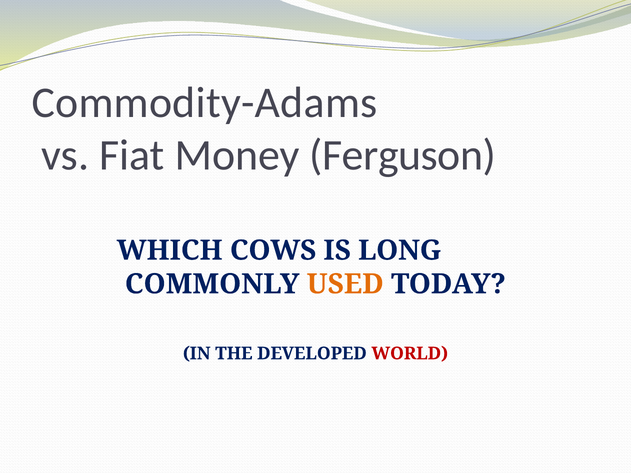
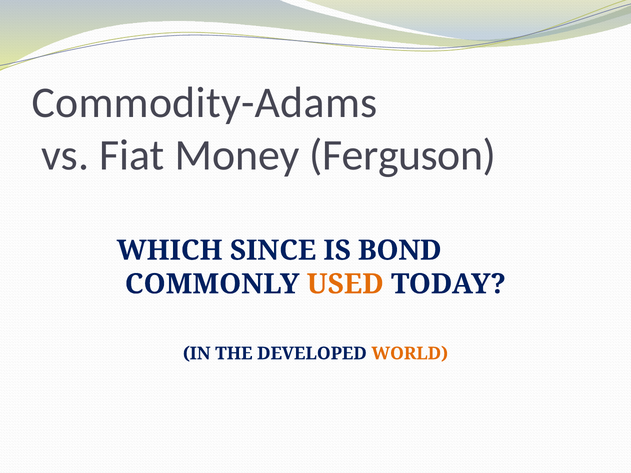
COWS: COWS -> SINCE
LONG: LONG -> BOND
WORLD colour: red -> orange
